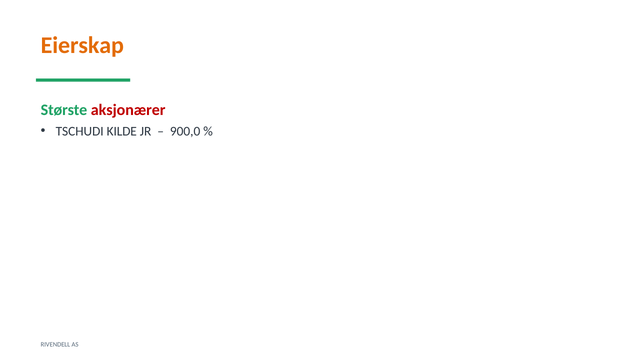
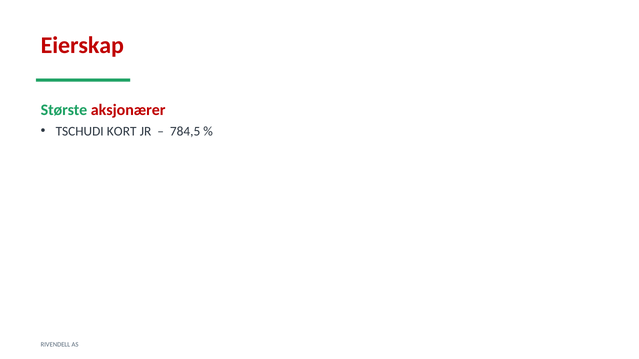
Eierskap colour: orange -> red
KILDE: KILDE -> KORT
900,0: 900,0 -> 784,5
